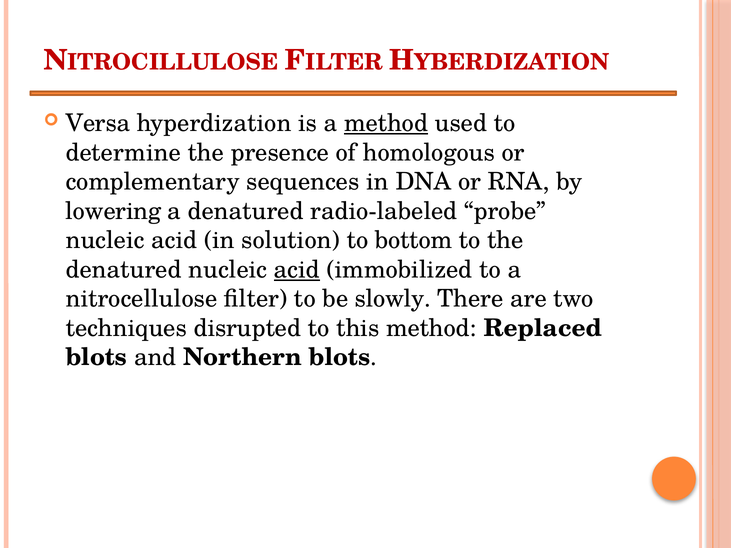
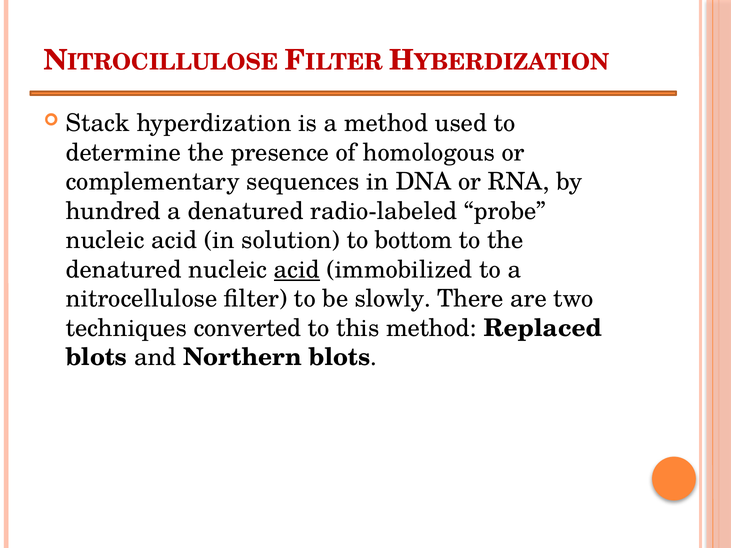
Versa: Versa -> Stack
method at (386, 123) underline: present -> none
lowering: lowering -> hundred
disrupted: disrupted -> converted
